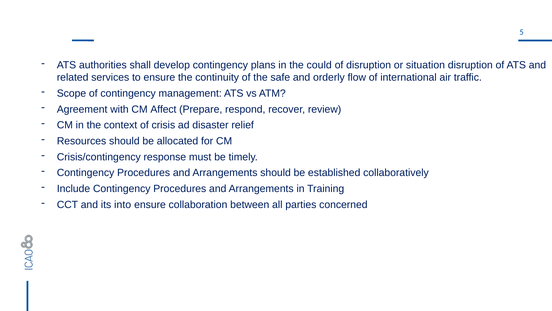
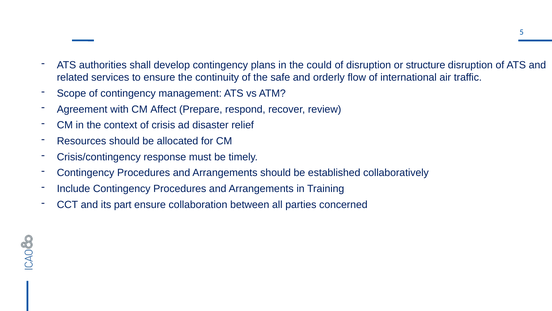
situation: situation -> structure
into: into -> part
